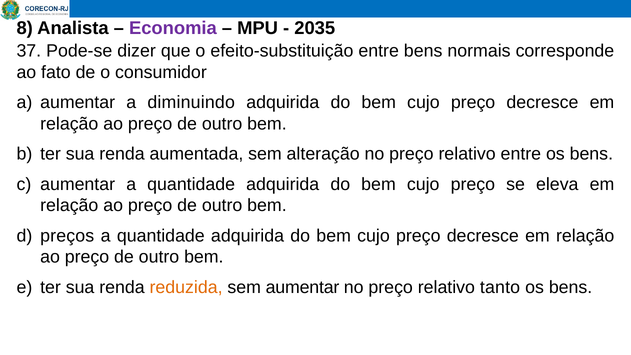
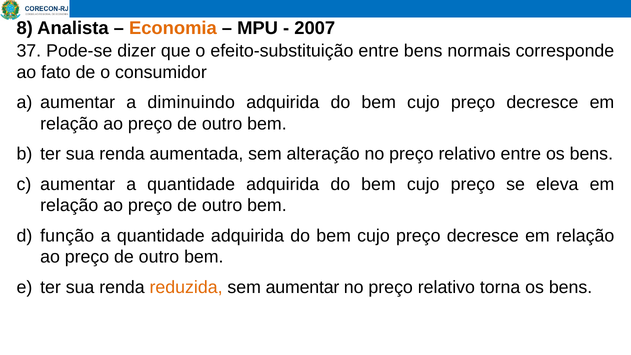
Economia colour: purple -> orange
2035: 2035 -> 2007
preços: preços -> função
tanto: tanto -> torna
